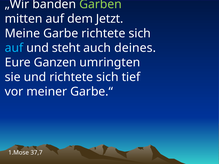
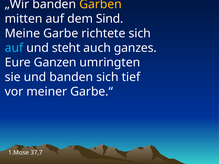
Garben colour: light green -> yellow
Jetzt: Jetzt -> Sind
deines: deines -> ganzes
und richtete: richtete -> banden
